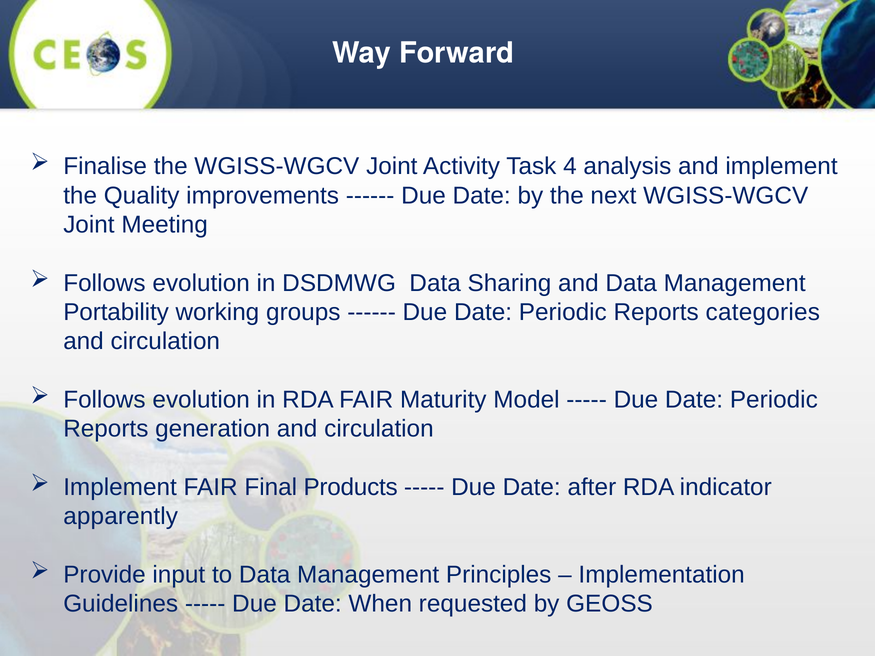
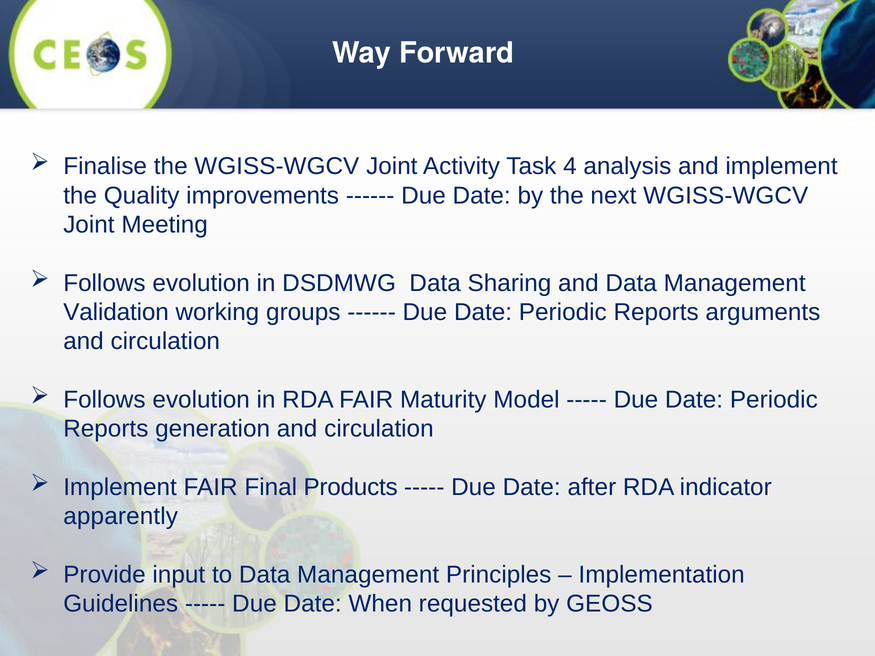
Portability: Portability -> Validation
categories: categories -> arguments
